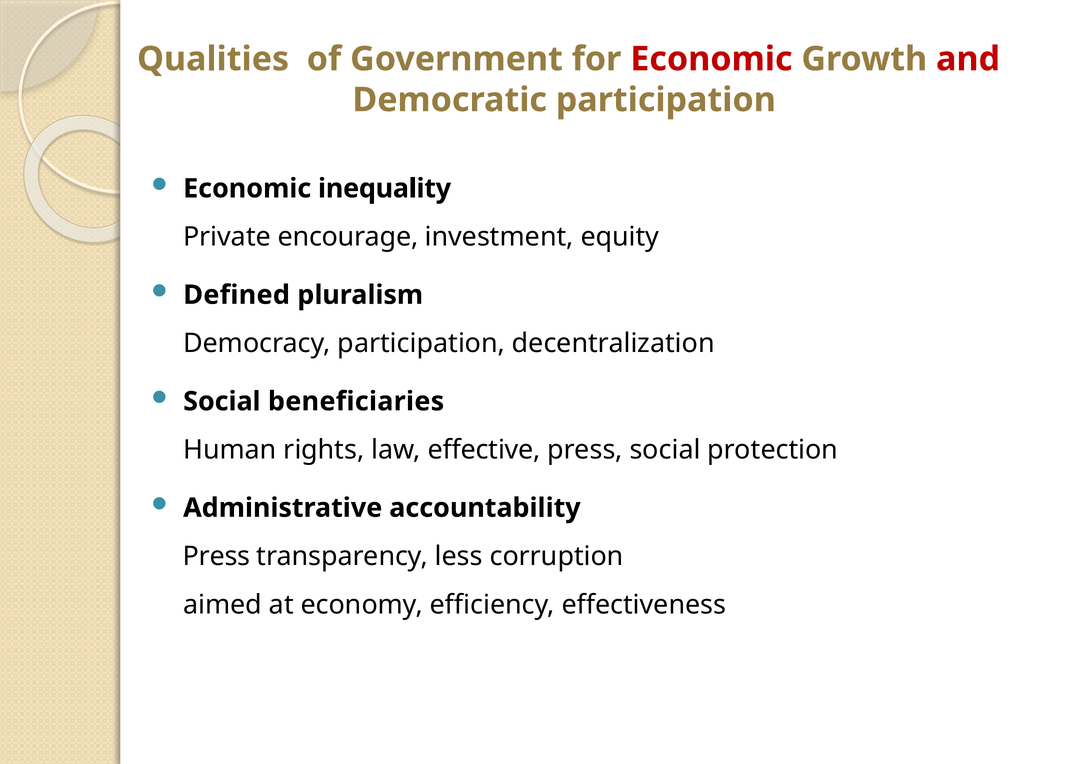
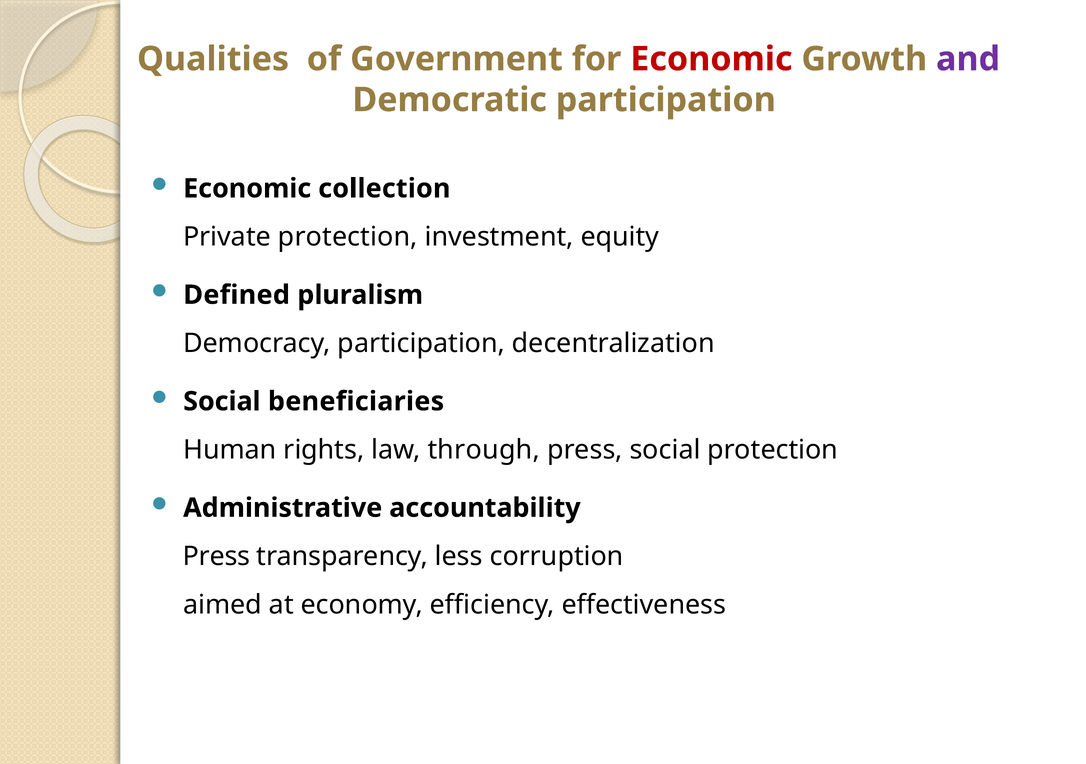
and colour: red -> purple
inequality: inequality -> collection
Private encourage: encourage -> protection
effective: effective -> through
